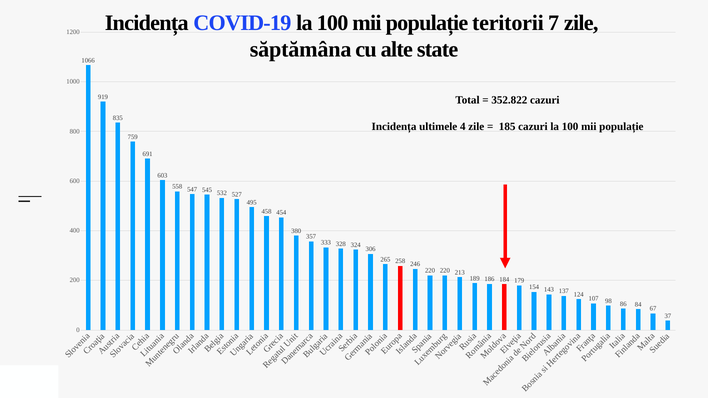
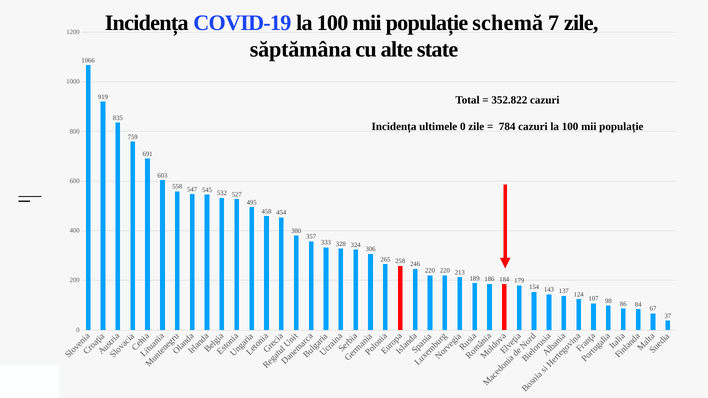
teritorii: teritorii -> schemă
ultimele 4: 4 -> 0
185: 185 -> 784
